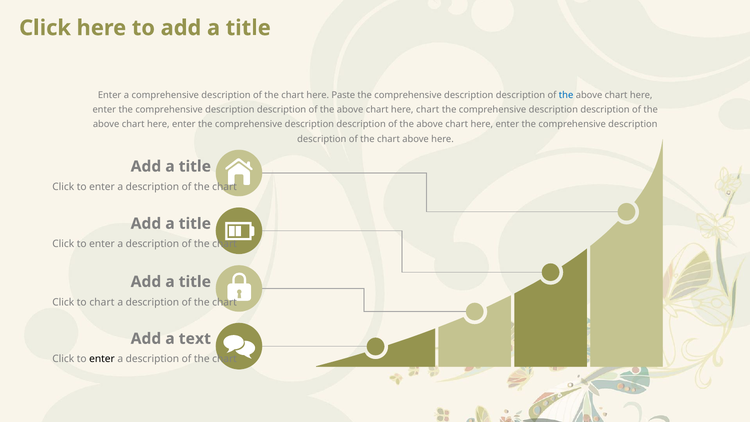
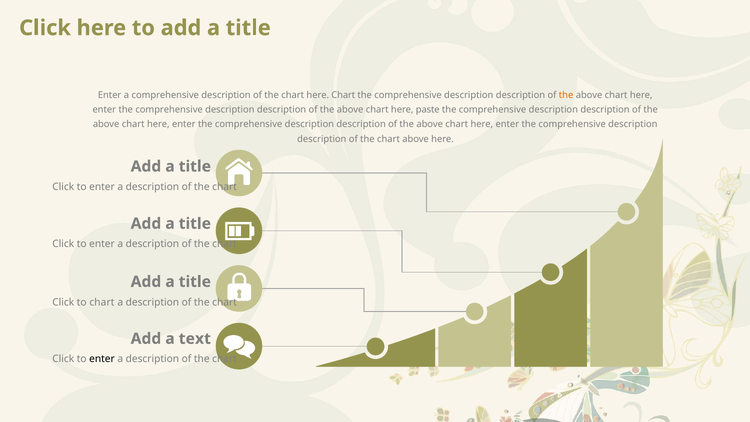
here Paste: Paste -> Chart
the at (566, 95) colour: blue -> orange
here chart: chart -> paste
